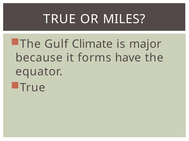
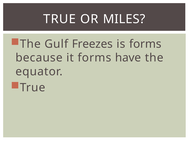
Climate: Climate -> Freezes
is major: major -> forms
